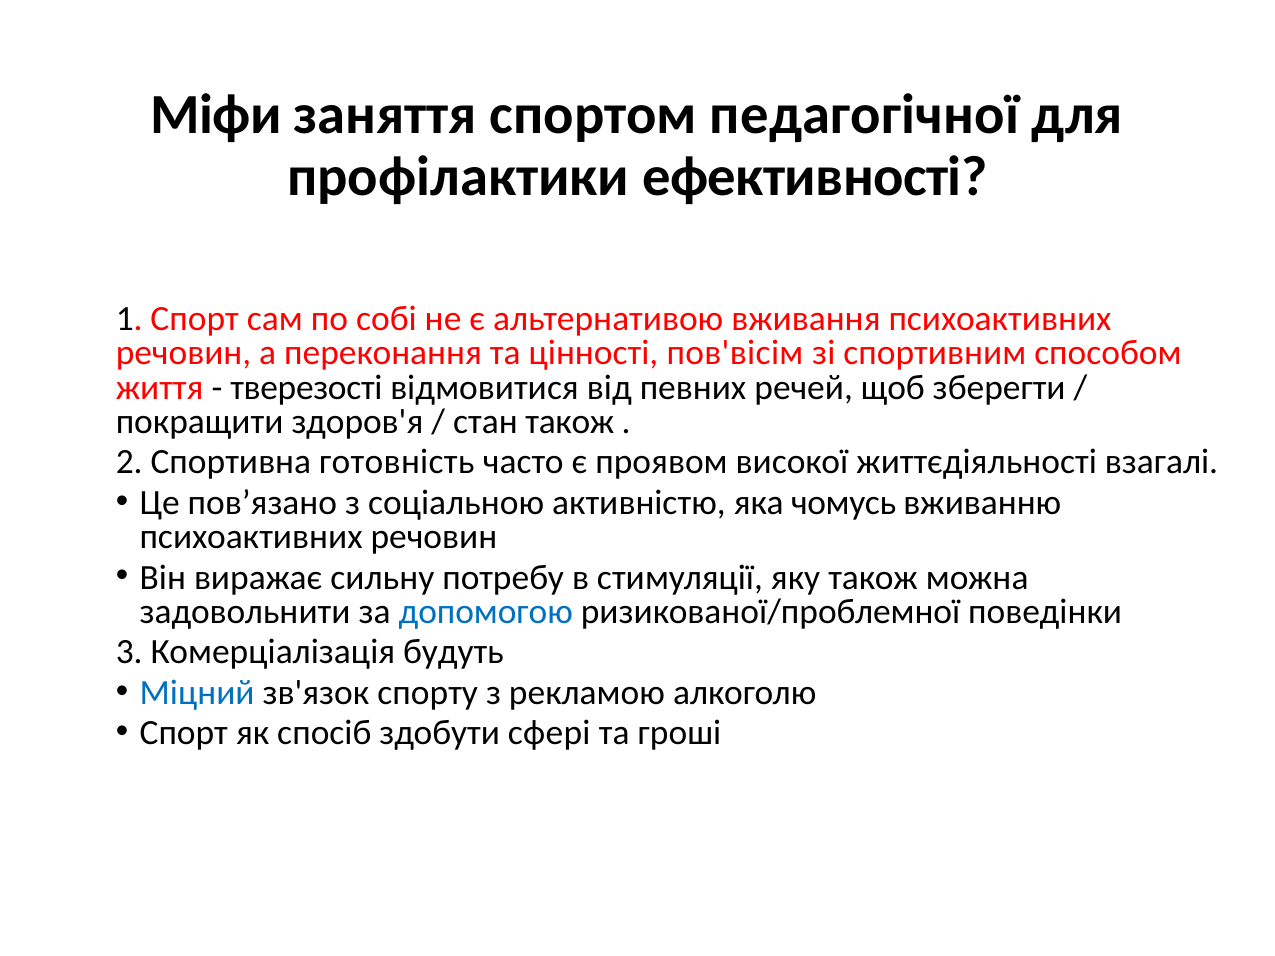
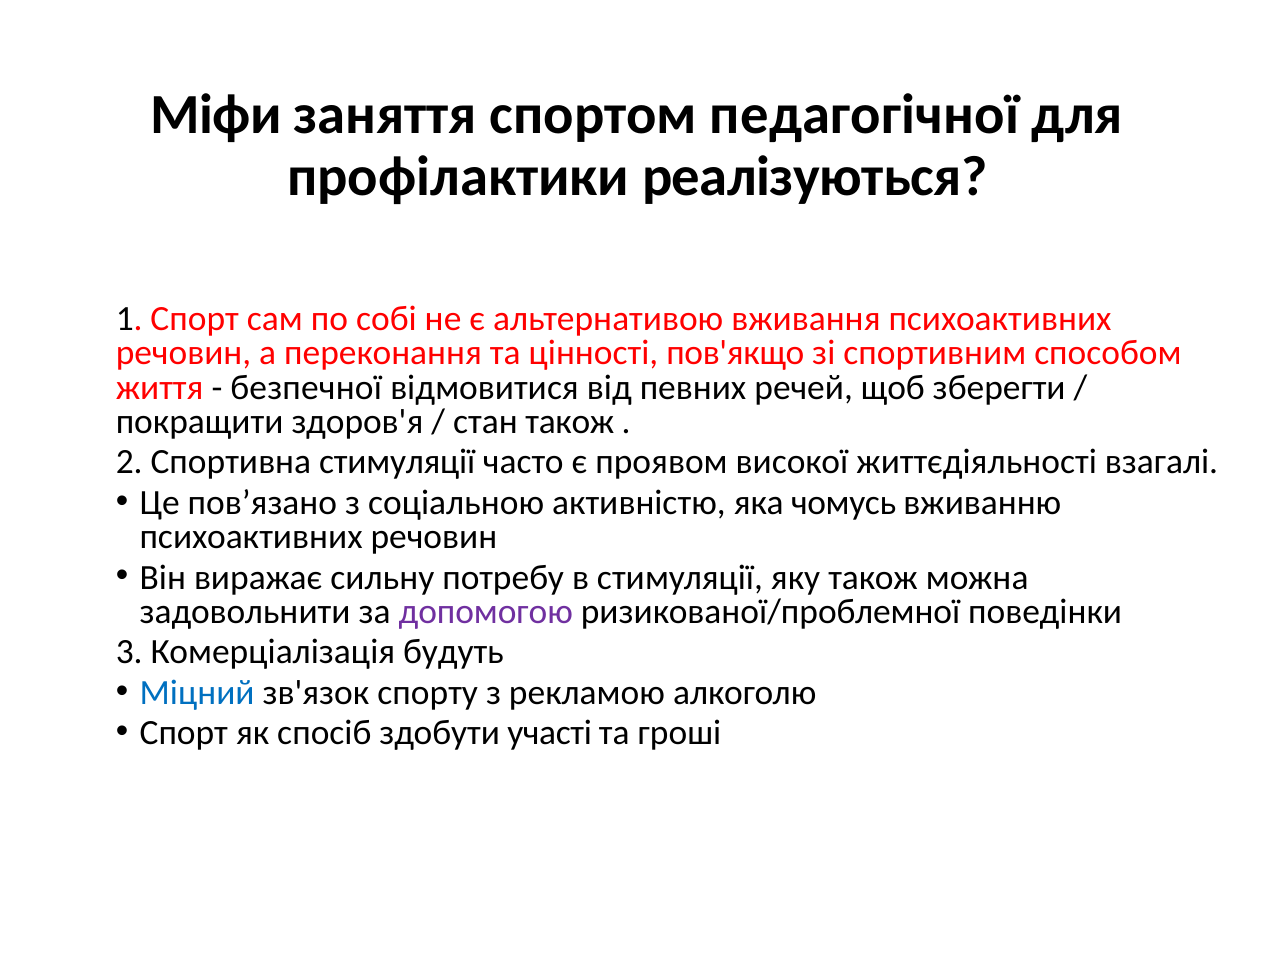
ефективності: ефективності -> реалізуються
пов'вісім: пов'вісім -> пов'якщо
тверезості: тверезості -> безпечної
Спортивна готовність: готовність -> стимуляції
допомогою colour: blue -> purple
сфері: сфері -> участі
